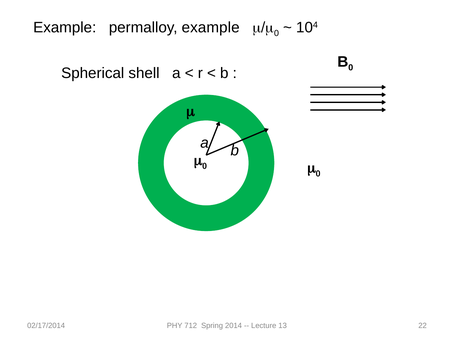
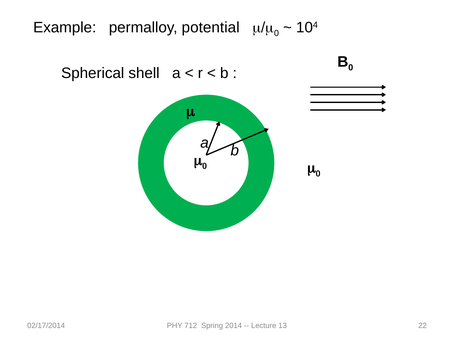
permalloy example: example -> potential
